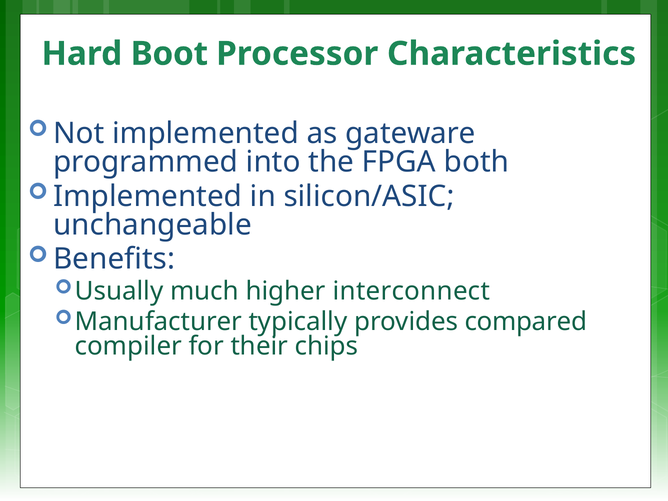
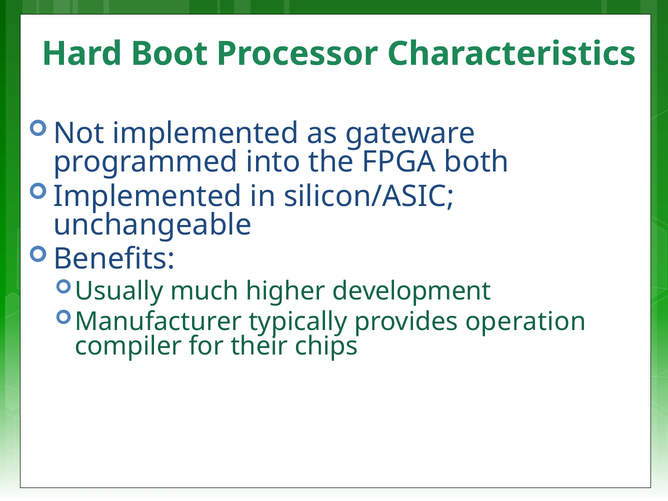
interconnect: interconnect -> development
compared: compared -> operation
